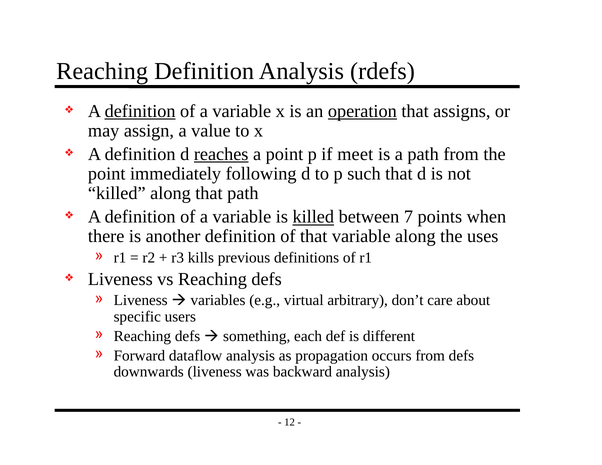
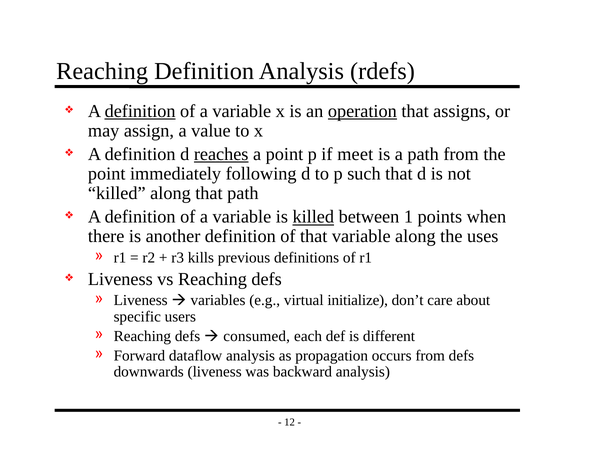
7: 7 -> 1
arbitrary: arbitrary -> initialize
something: something -> consumed
